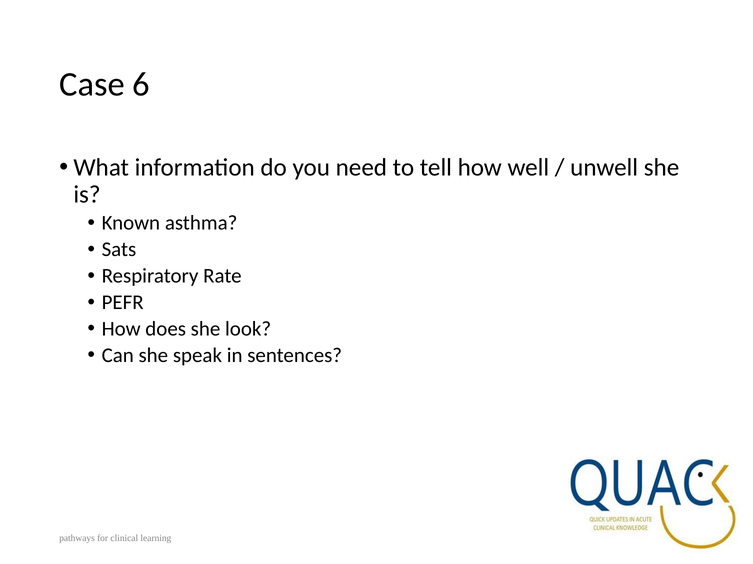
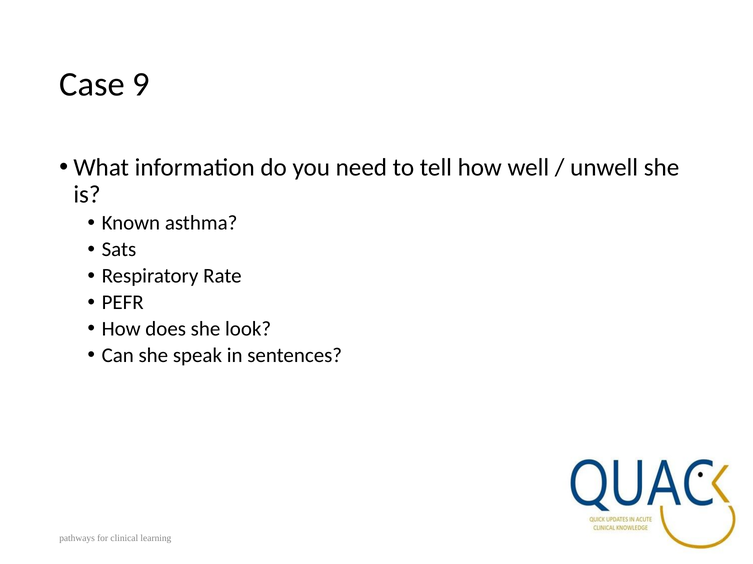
6: 6 -> 9
